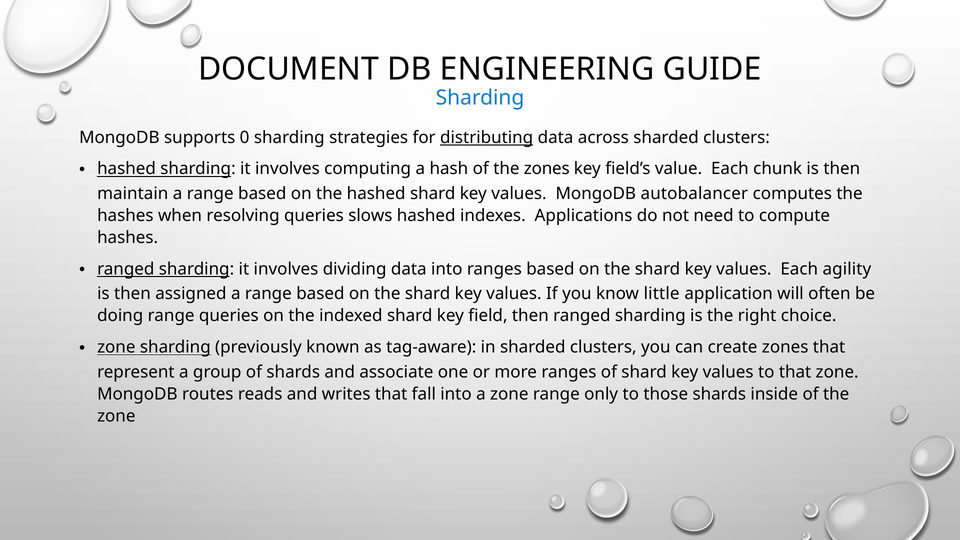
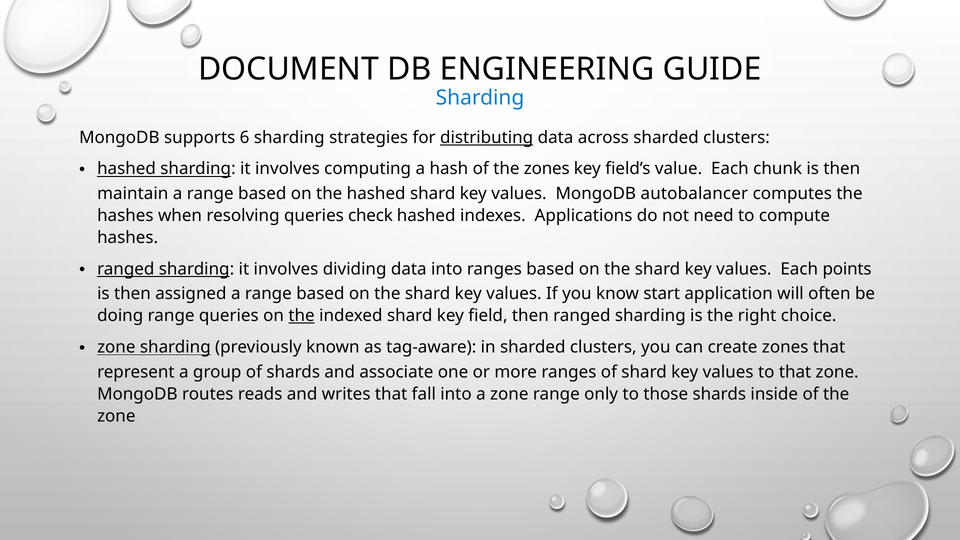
0: 0 -> 6
slows: slows -> check
agility: agility -> points
little: little -> start
the at (302, 316) underline: none -> present
